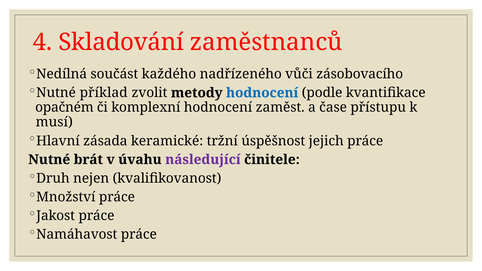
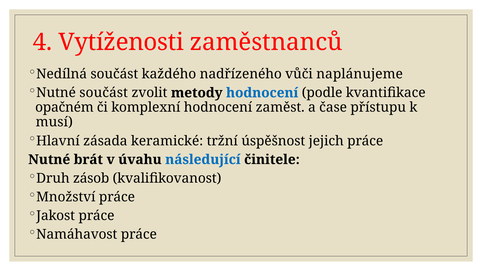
Skladování: Skladování -> Vytíženosti
zásobovacího: zásobovacího -> naplánujeme
Nutné příklad: příklad -> součást
následující colour: purple -> blue
nejen: nejen -> zásob
